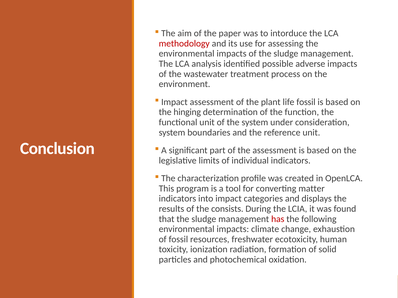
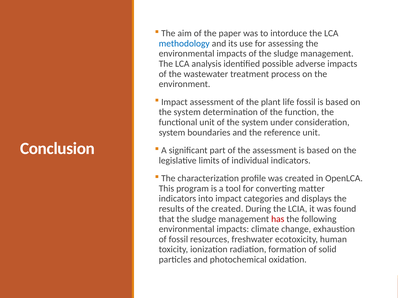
methodology colour: red -> blue
hinging at (187, 112): hinging -> system
the consists: consists -> created
